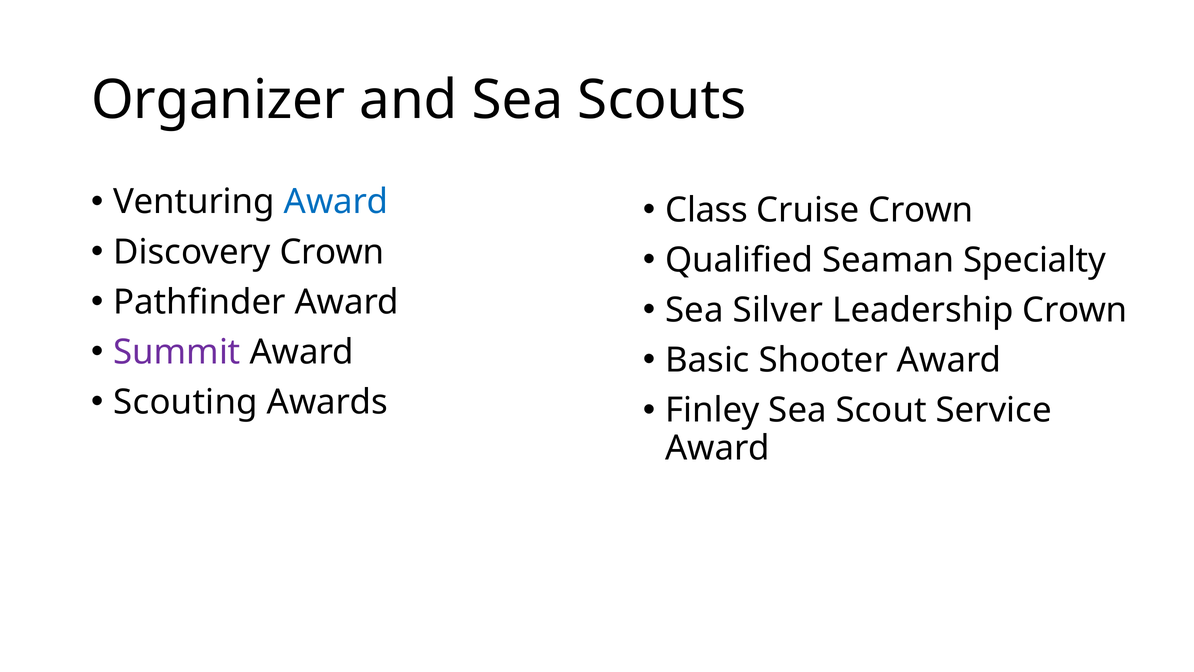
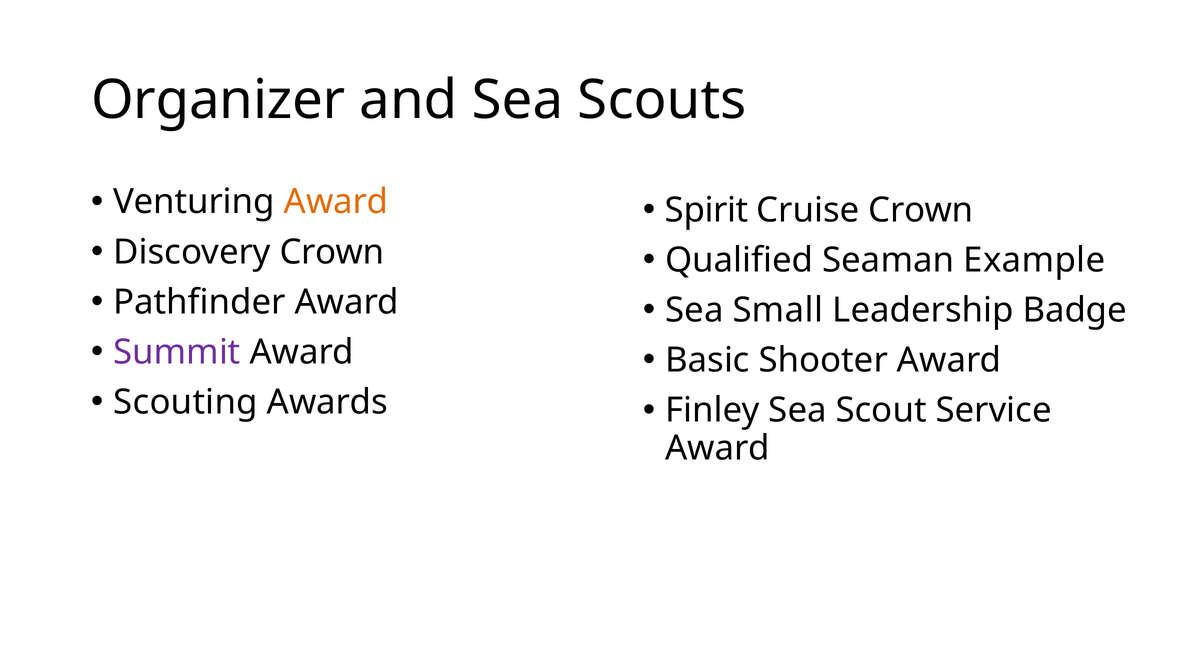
Award at (336, 202) colour: blue -> orange
Class: Class -> Spirit
Specialty: Specialty -> Example
Silver: Silver -> Small
Leadership Crown: Crown -> Badge
